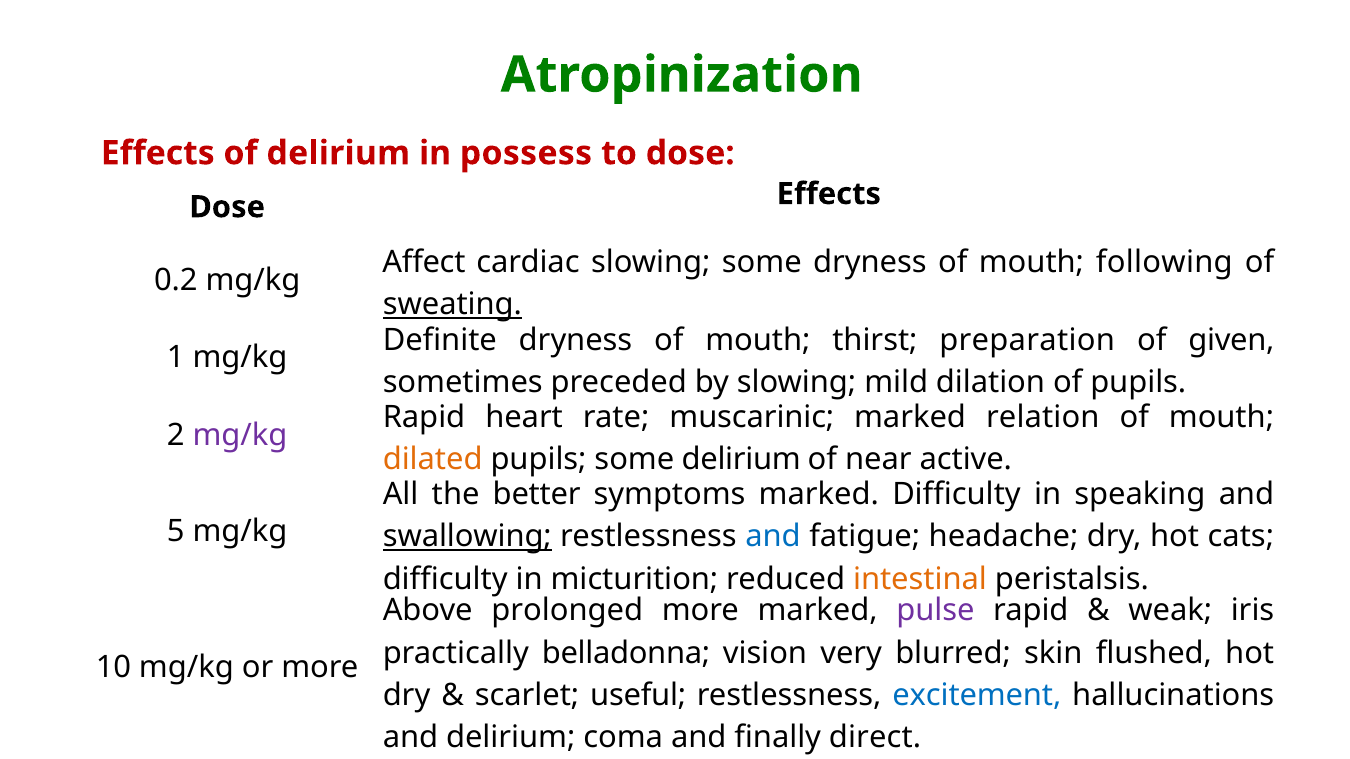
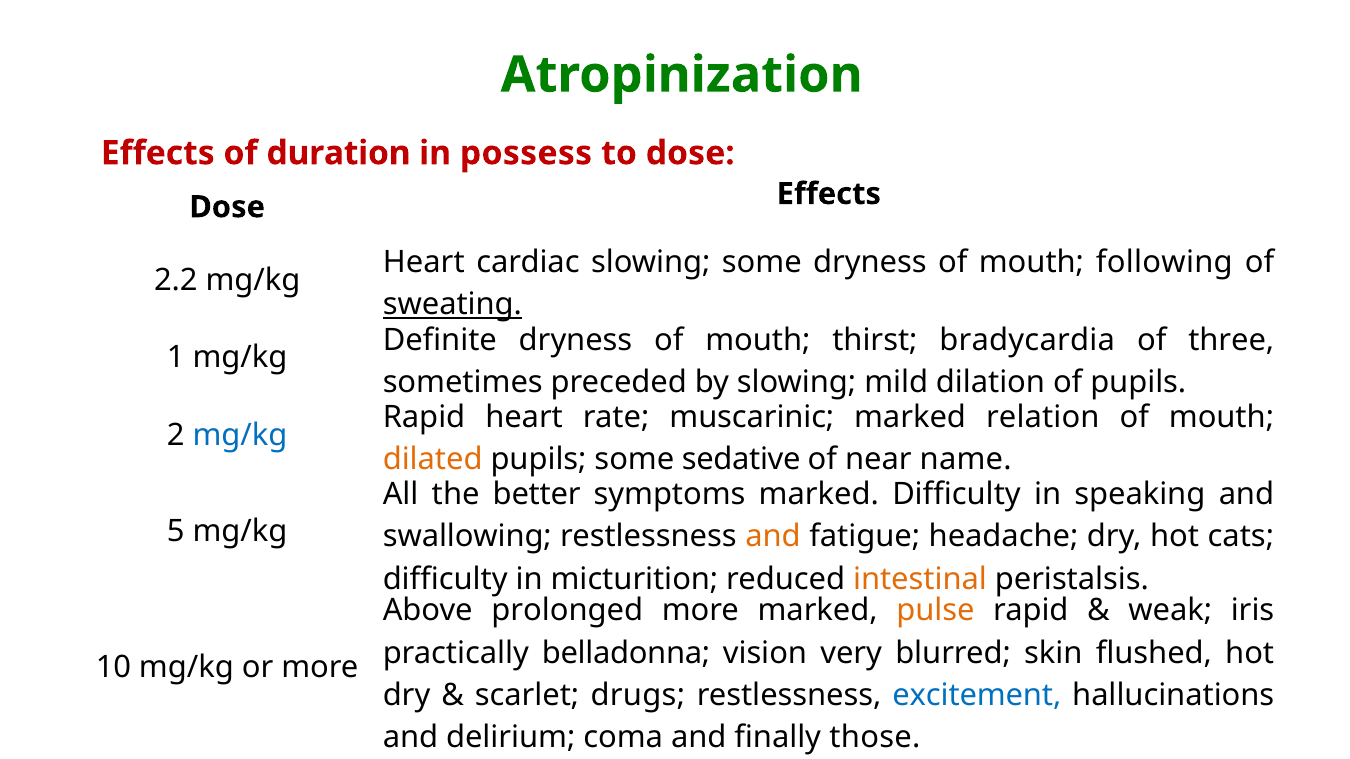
of delirium: delirium -> duration
Affect at (424, 263): Affect -> Heart
0.2: 0.2 -> 2.2
preparation: preparation -> bradycardia
given: given -> three
mg/kg at (240, 435) colour: purple -> blue
some delirium: delirium -> sedative
active: active -> name
swallowing underline: present -> none
and at (773, 537) colour: blue -> orange
pulse colour: purple -> orange
useful: useful -> drugs
direct: direct -> those
